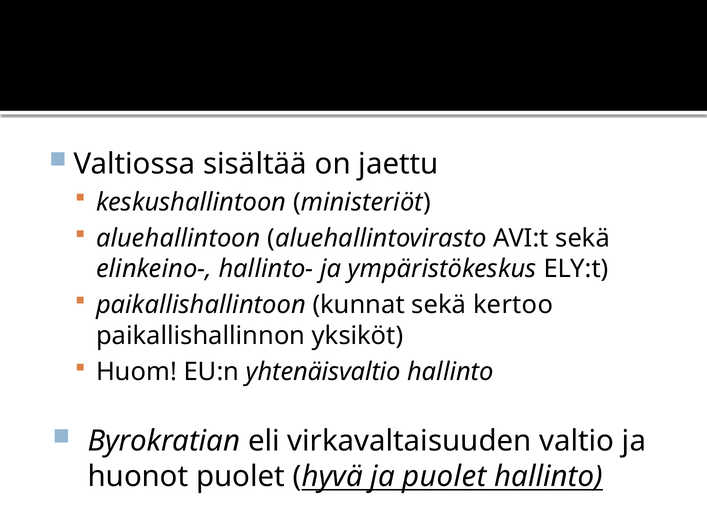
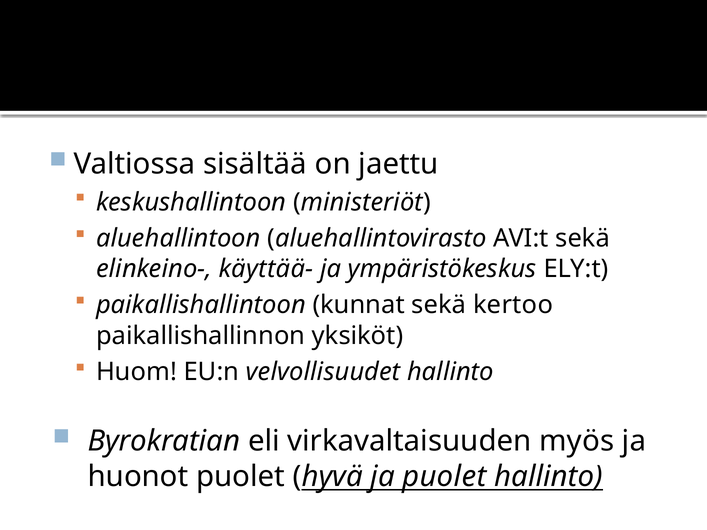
hallinto-: hallinto- -> käyttää-
yhtenäisvaltio: yhtenäisvaltio -> velvollisuudet
valtio: valtio -> myös
